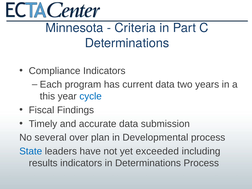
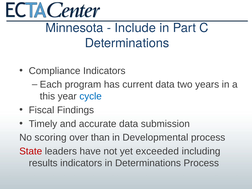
Criteria: Criteria -> Include
several: several -> scoring
plan: plan -> than
State colour: blue -> red
